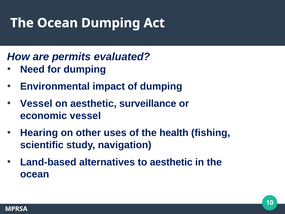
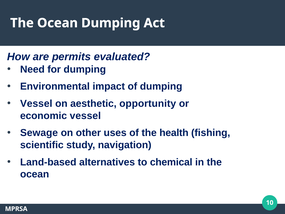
surveillance: surveillance -> opportunity
Hearing: Hearing -> Sewage
to aesthetic: aesthetic -> chemical
